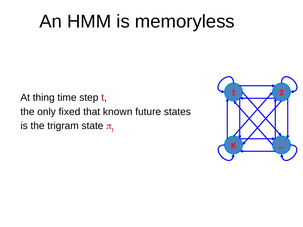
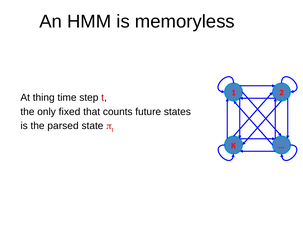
known: known -> counts
trigram: trigram -> parsed
